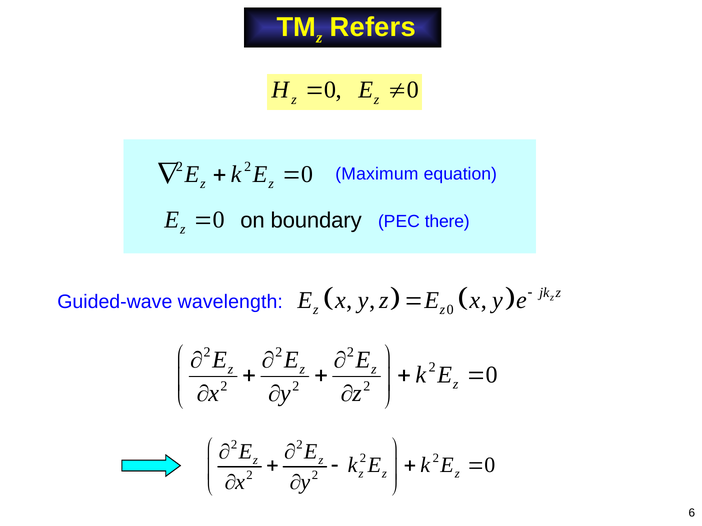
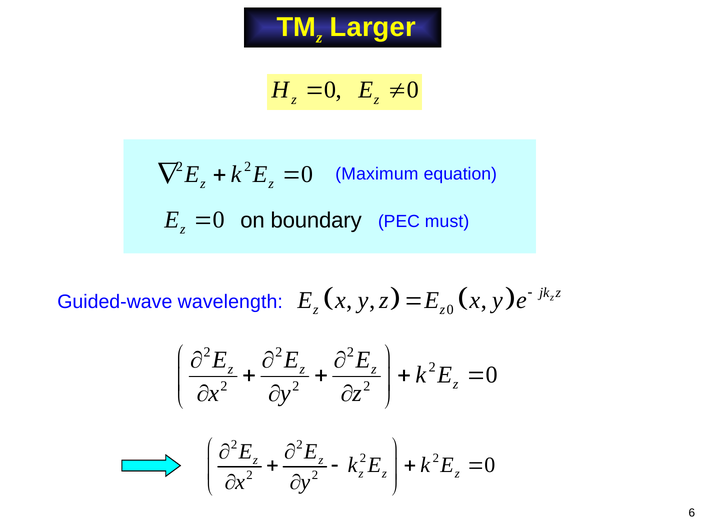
Refers: Refers -> Larger
there: there -> must
